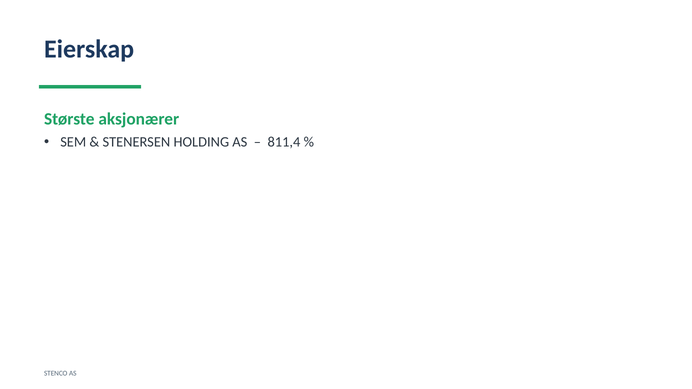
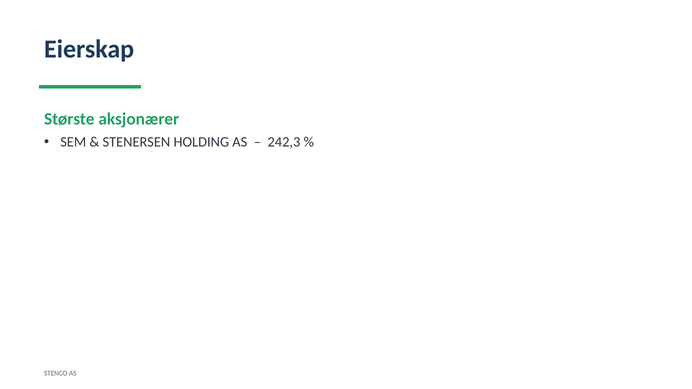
811,4: 811,4 -> 242,3
